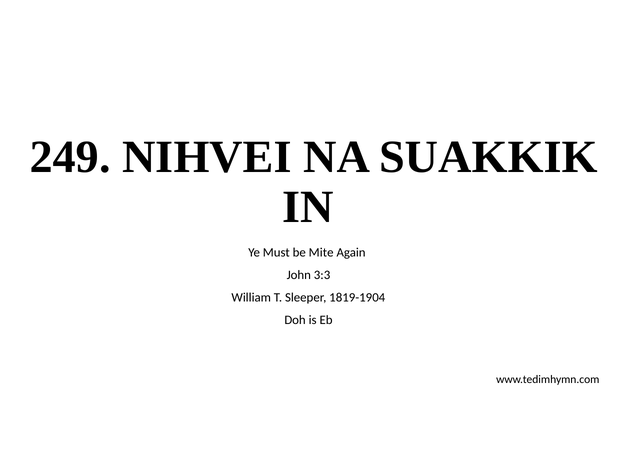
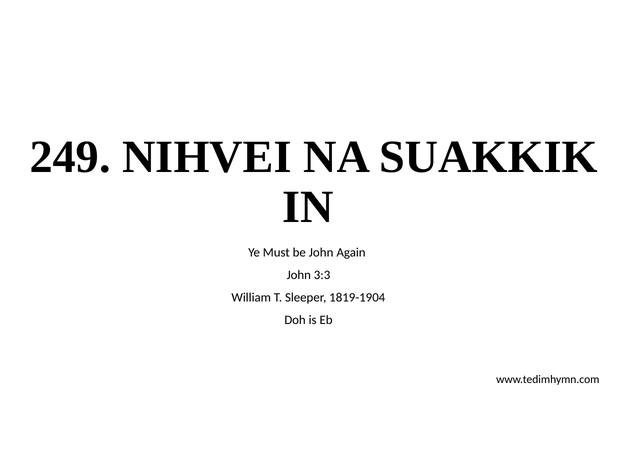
be Mite: Mite -> John
